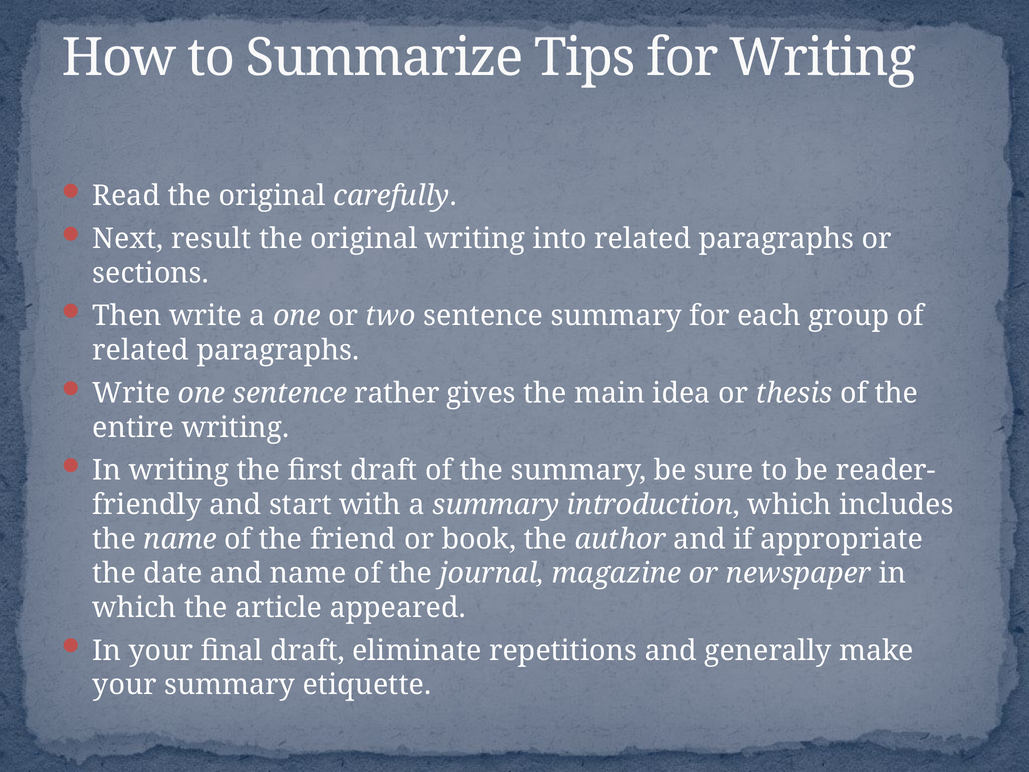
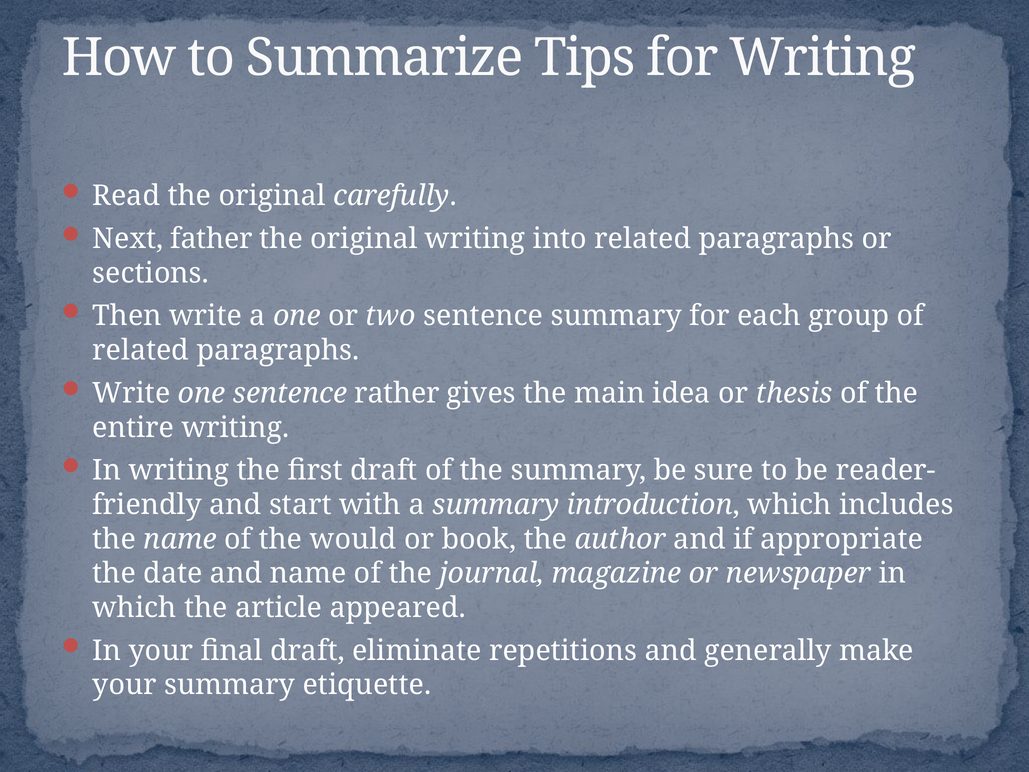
result: result -> father
friend: friend -> would
